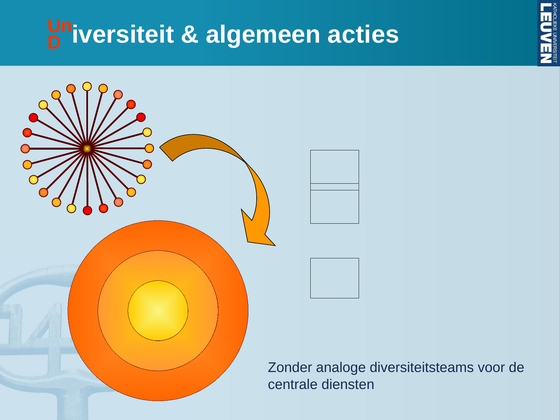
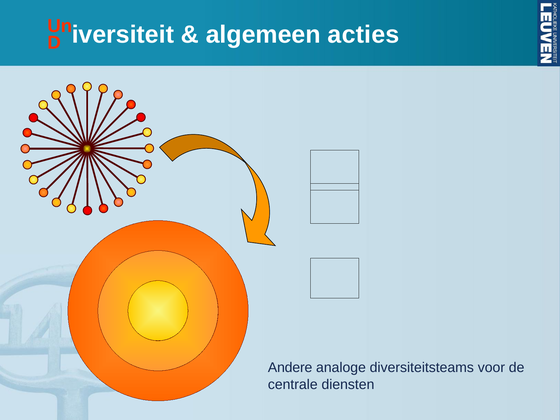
Zonder: Zonder -> Andere
